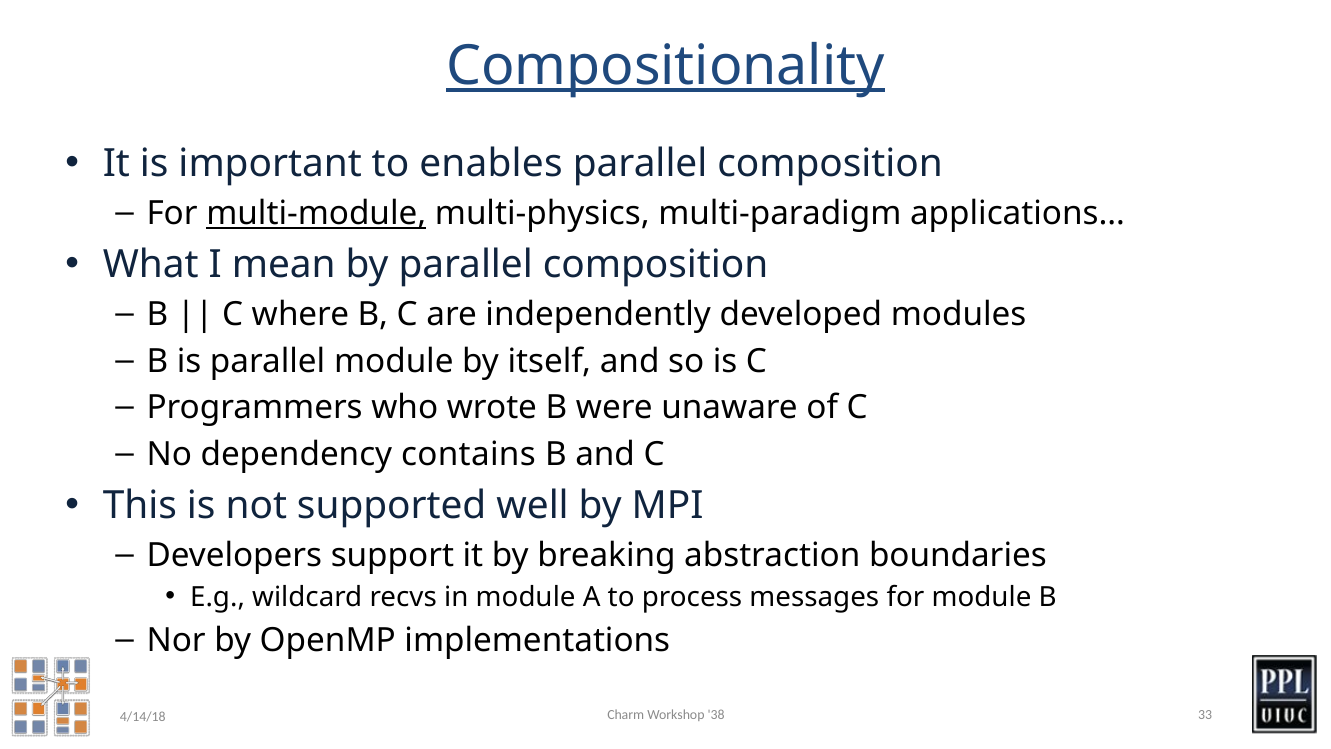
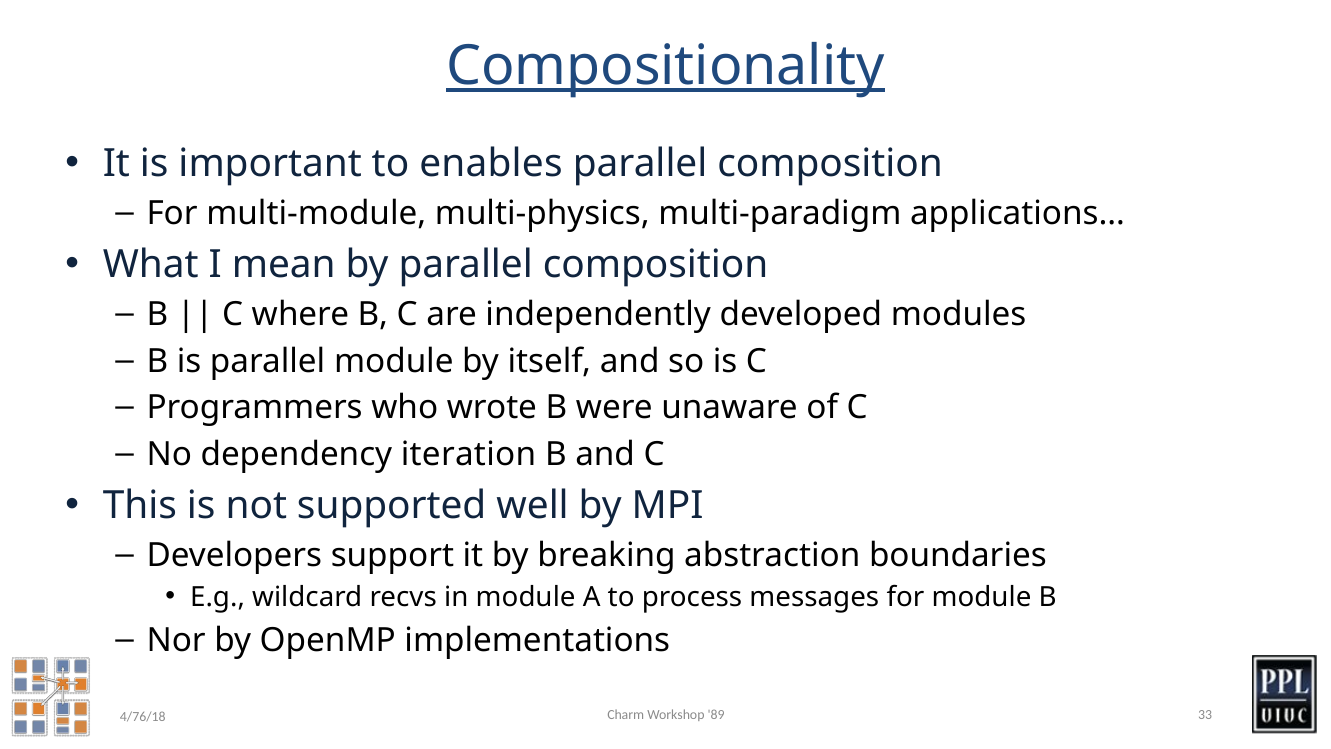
multi-module underline: present -> none
contains: contains -> iteration
4/14/18: 4/14/18 -> 4/76/18
38: 38 -> 89
